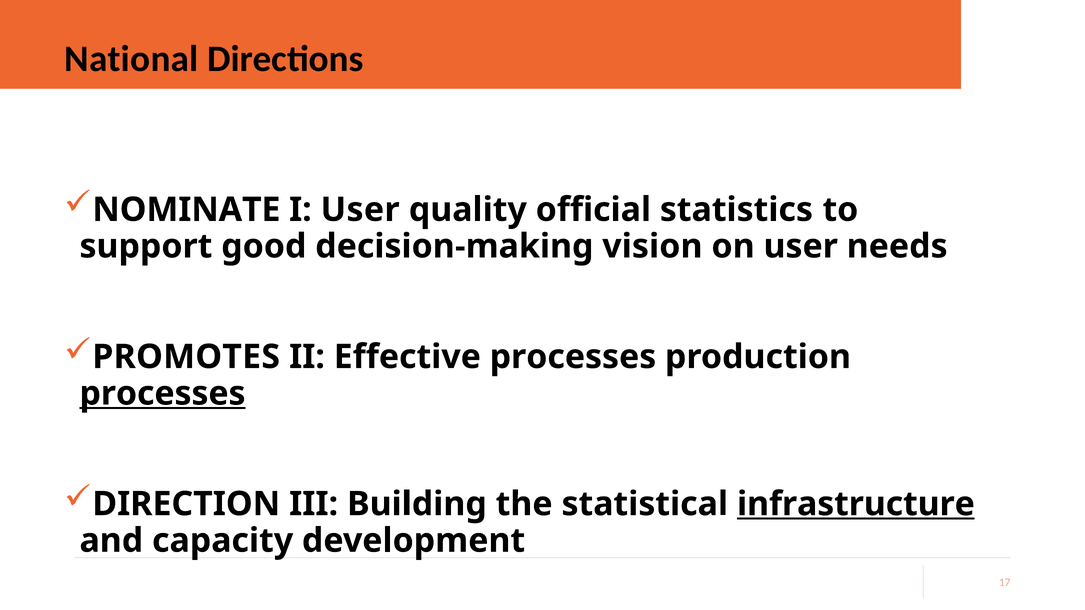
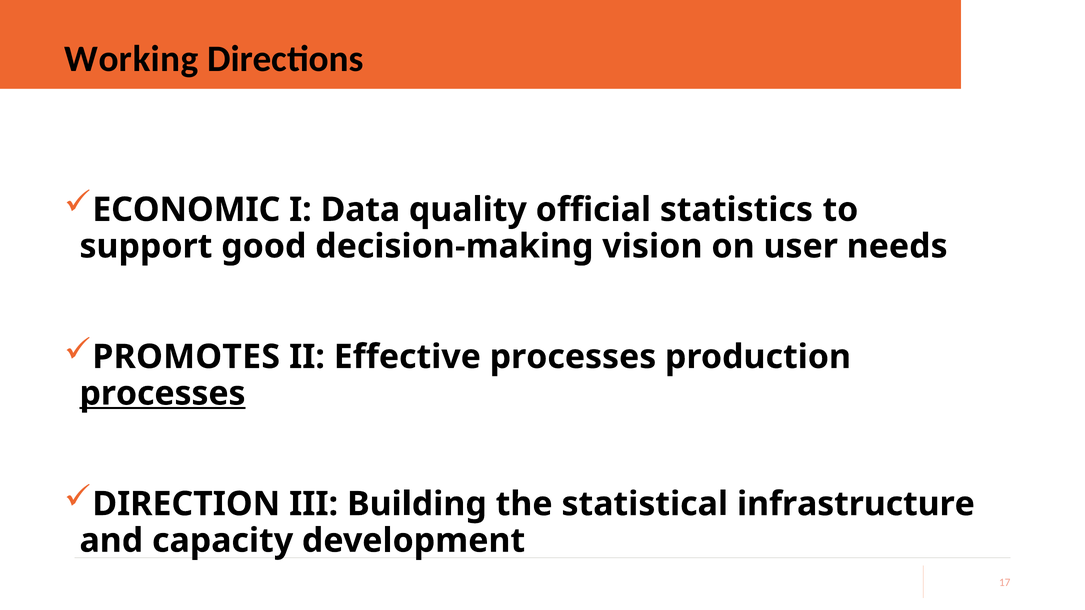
National: National -> Working
NOMINATE: NOMINATE -> ECONOMIC
I User: User -> Data
infrastructure underline: present -> none
